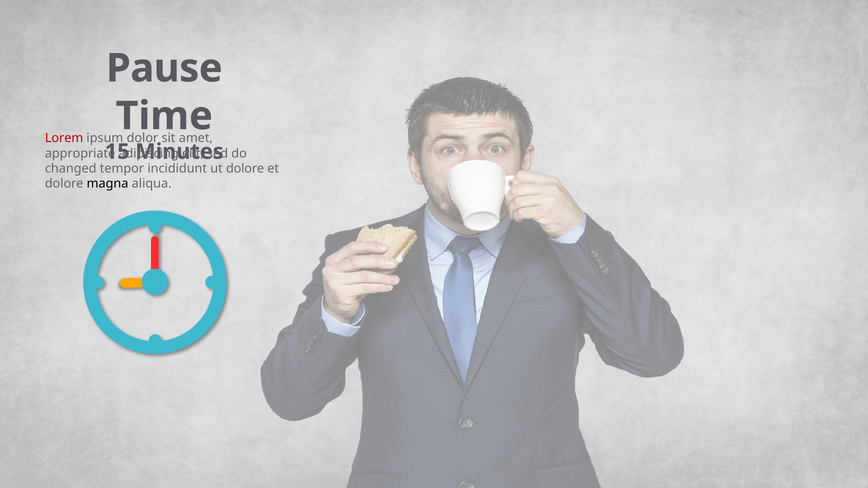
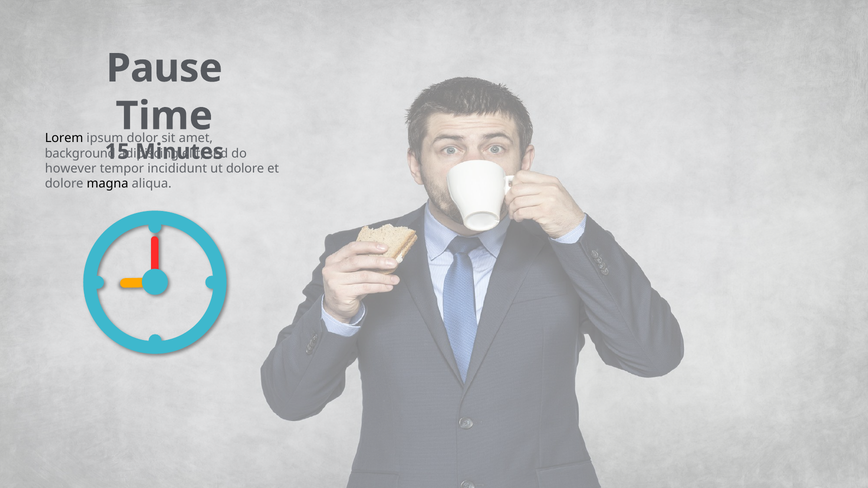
Lorem colour: red -> black
appropriate: appropriate -> background
changed: changed -> however
